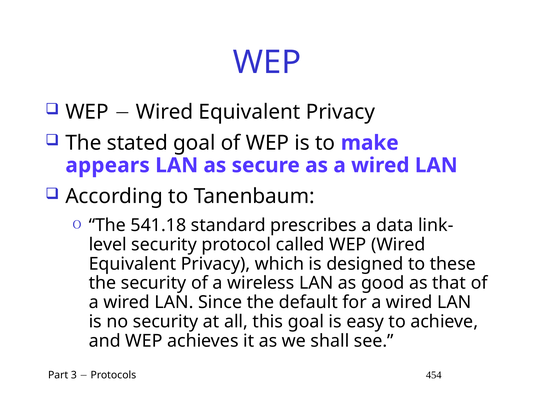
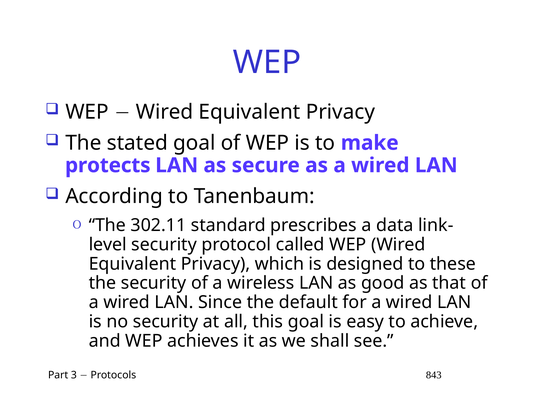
appears: appears -> protects
541.18: 541.18 -> 302.11
454: 454 -> 843
